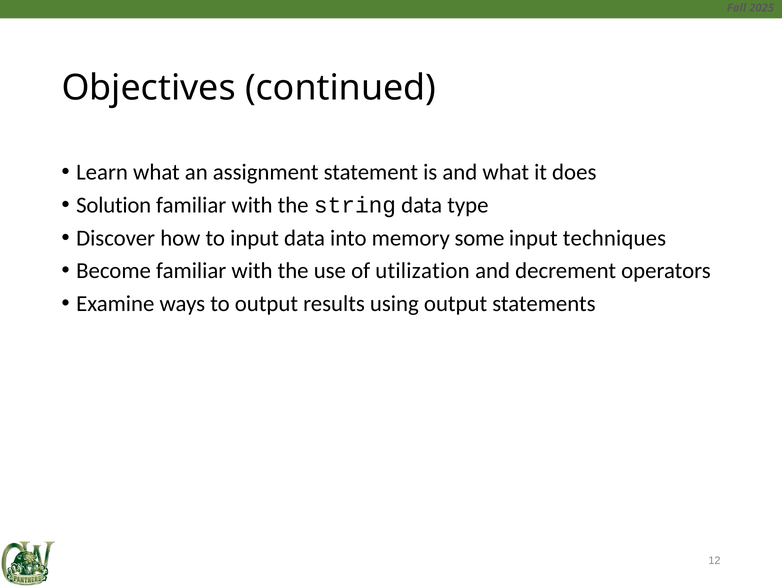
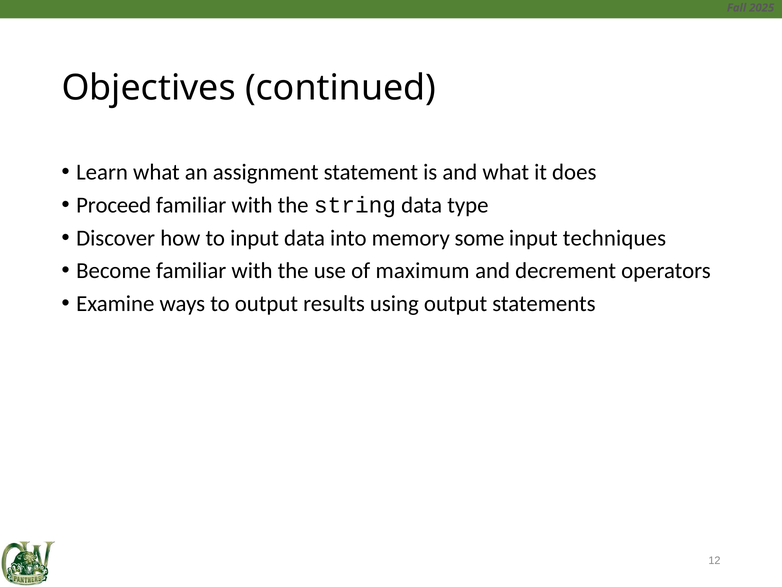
Solution: Solution -> Proceed
utilization: utilization -> maximum
